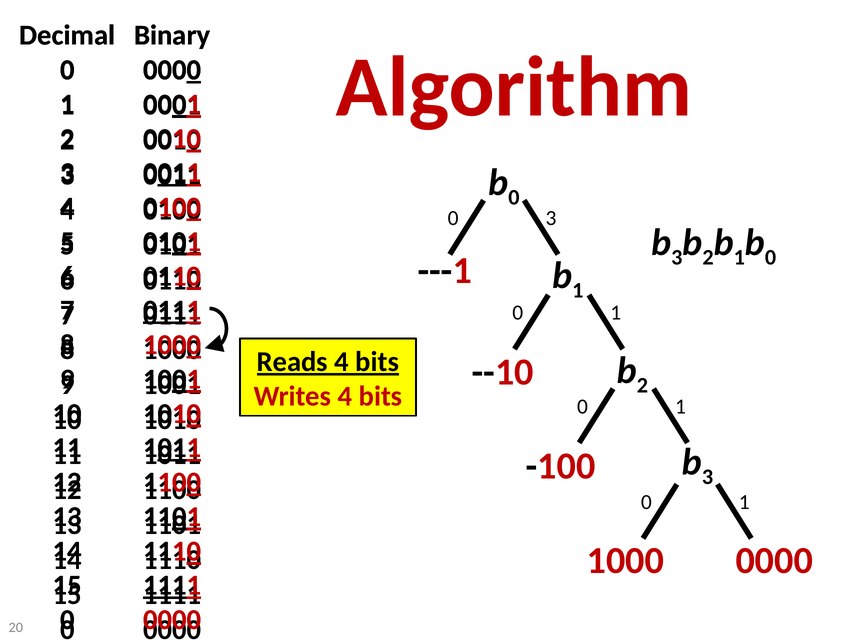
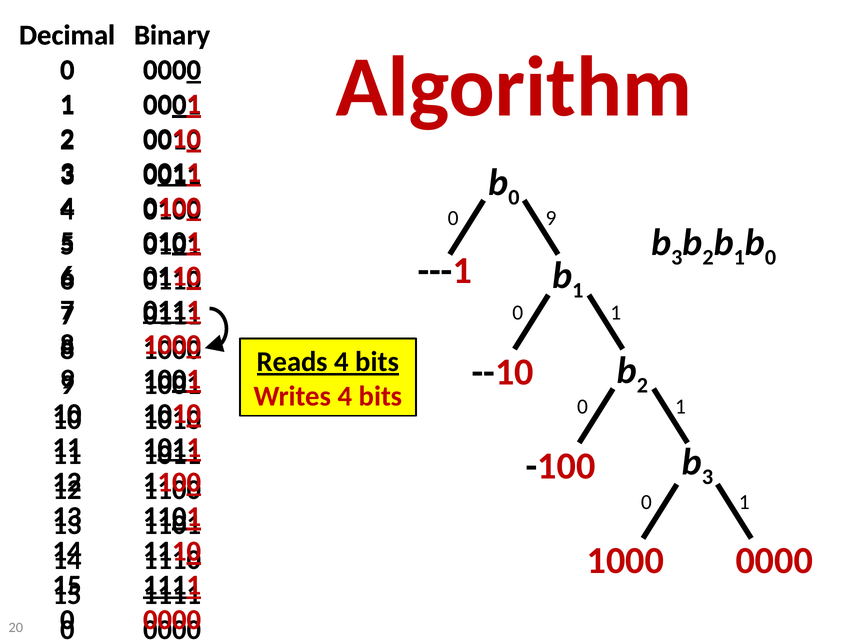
0 3: 3 -> 9
